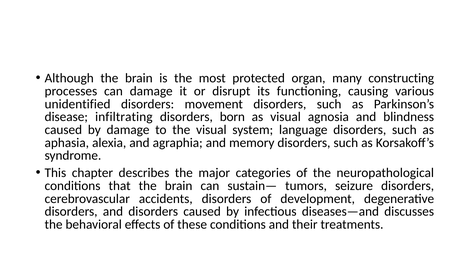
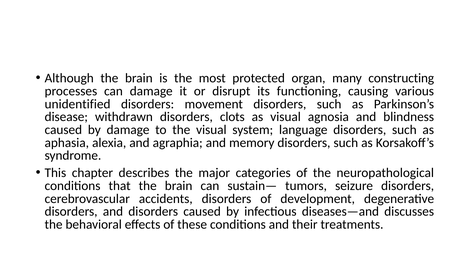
infiltrating: infiltrating -> withdrawn
born: born -> clots
